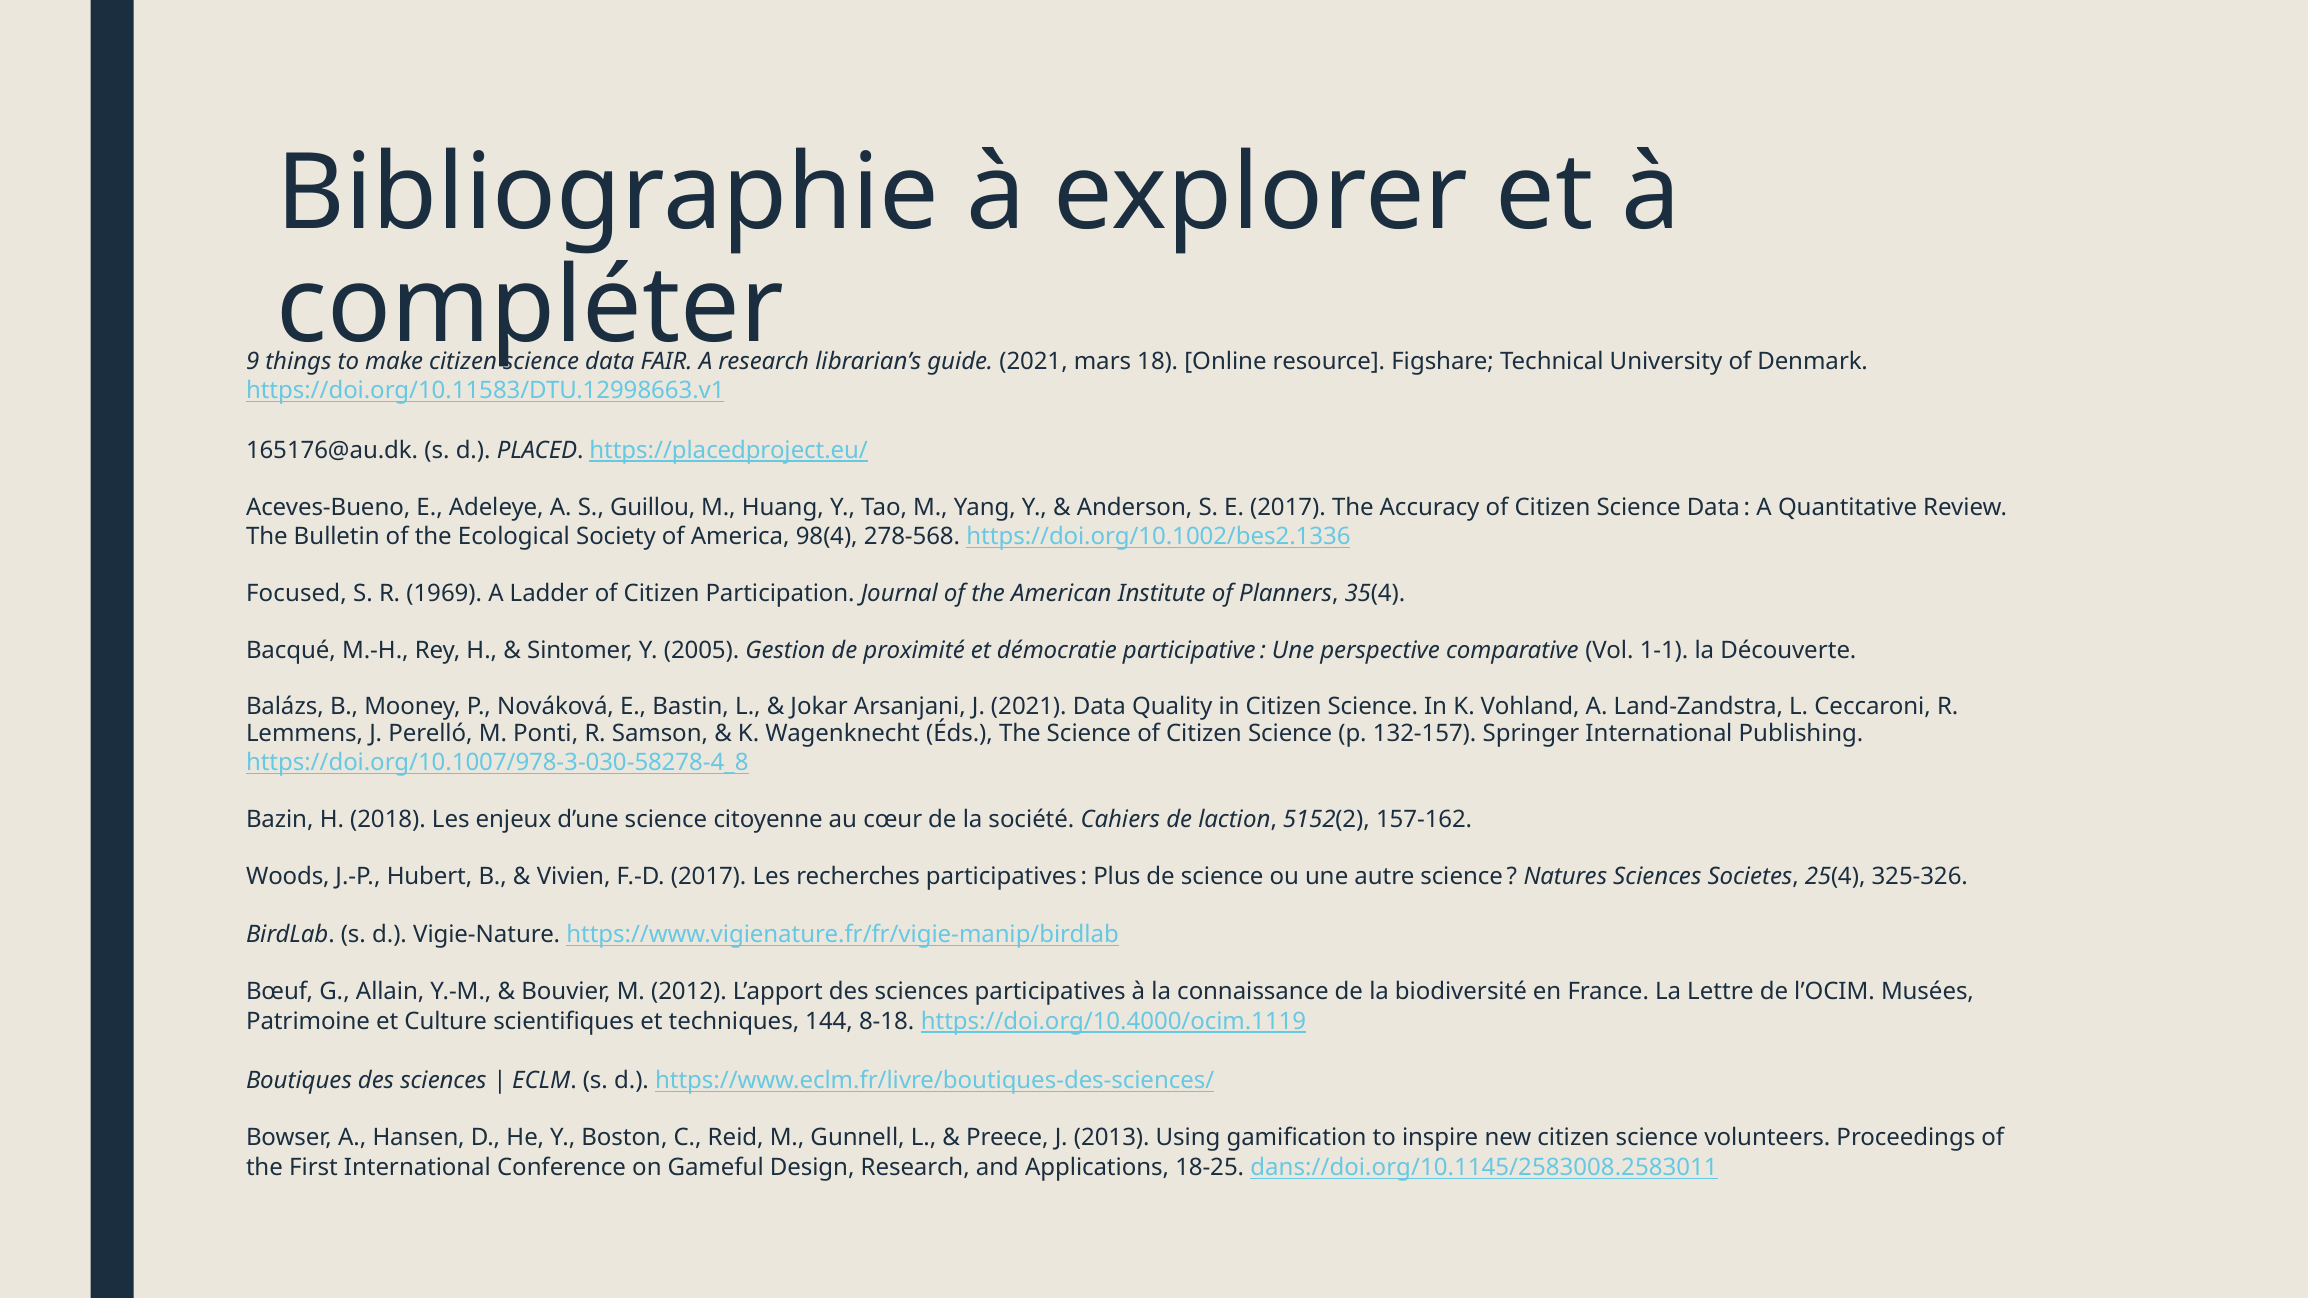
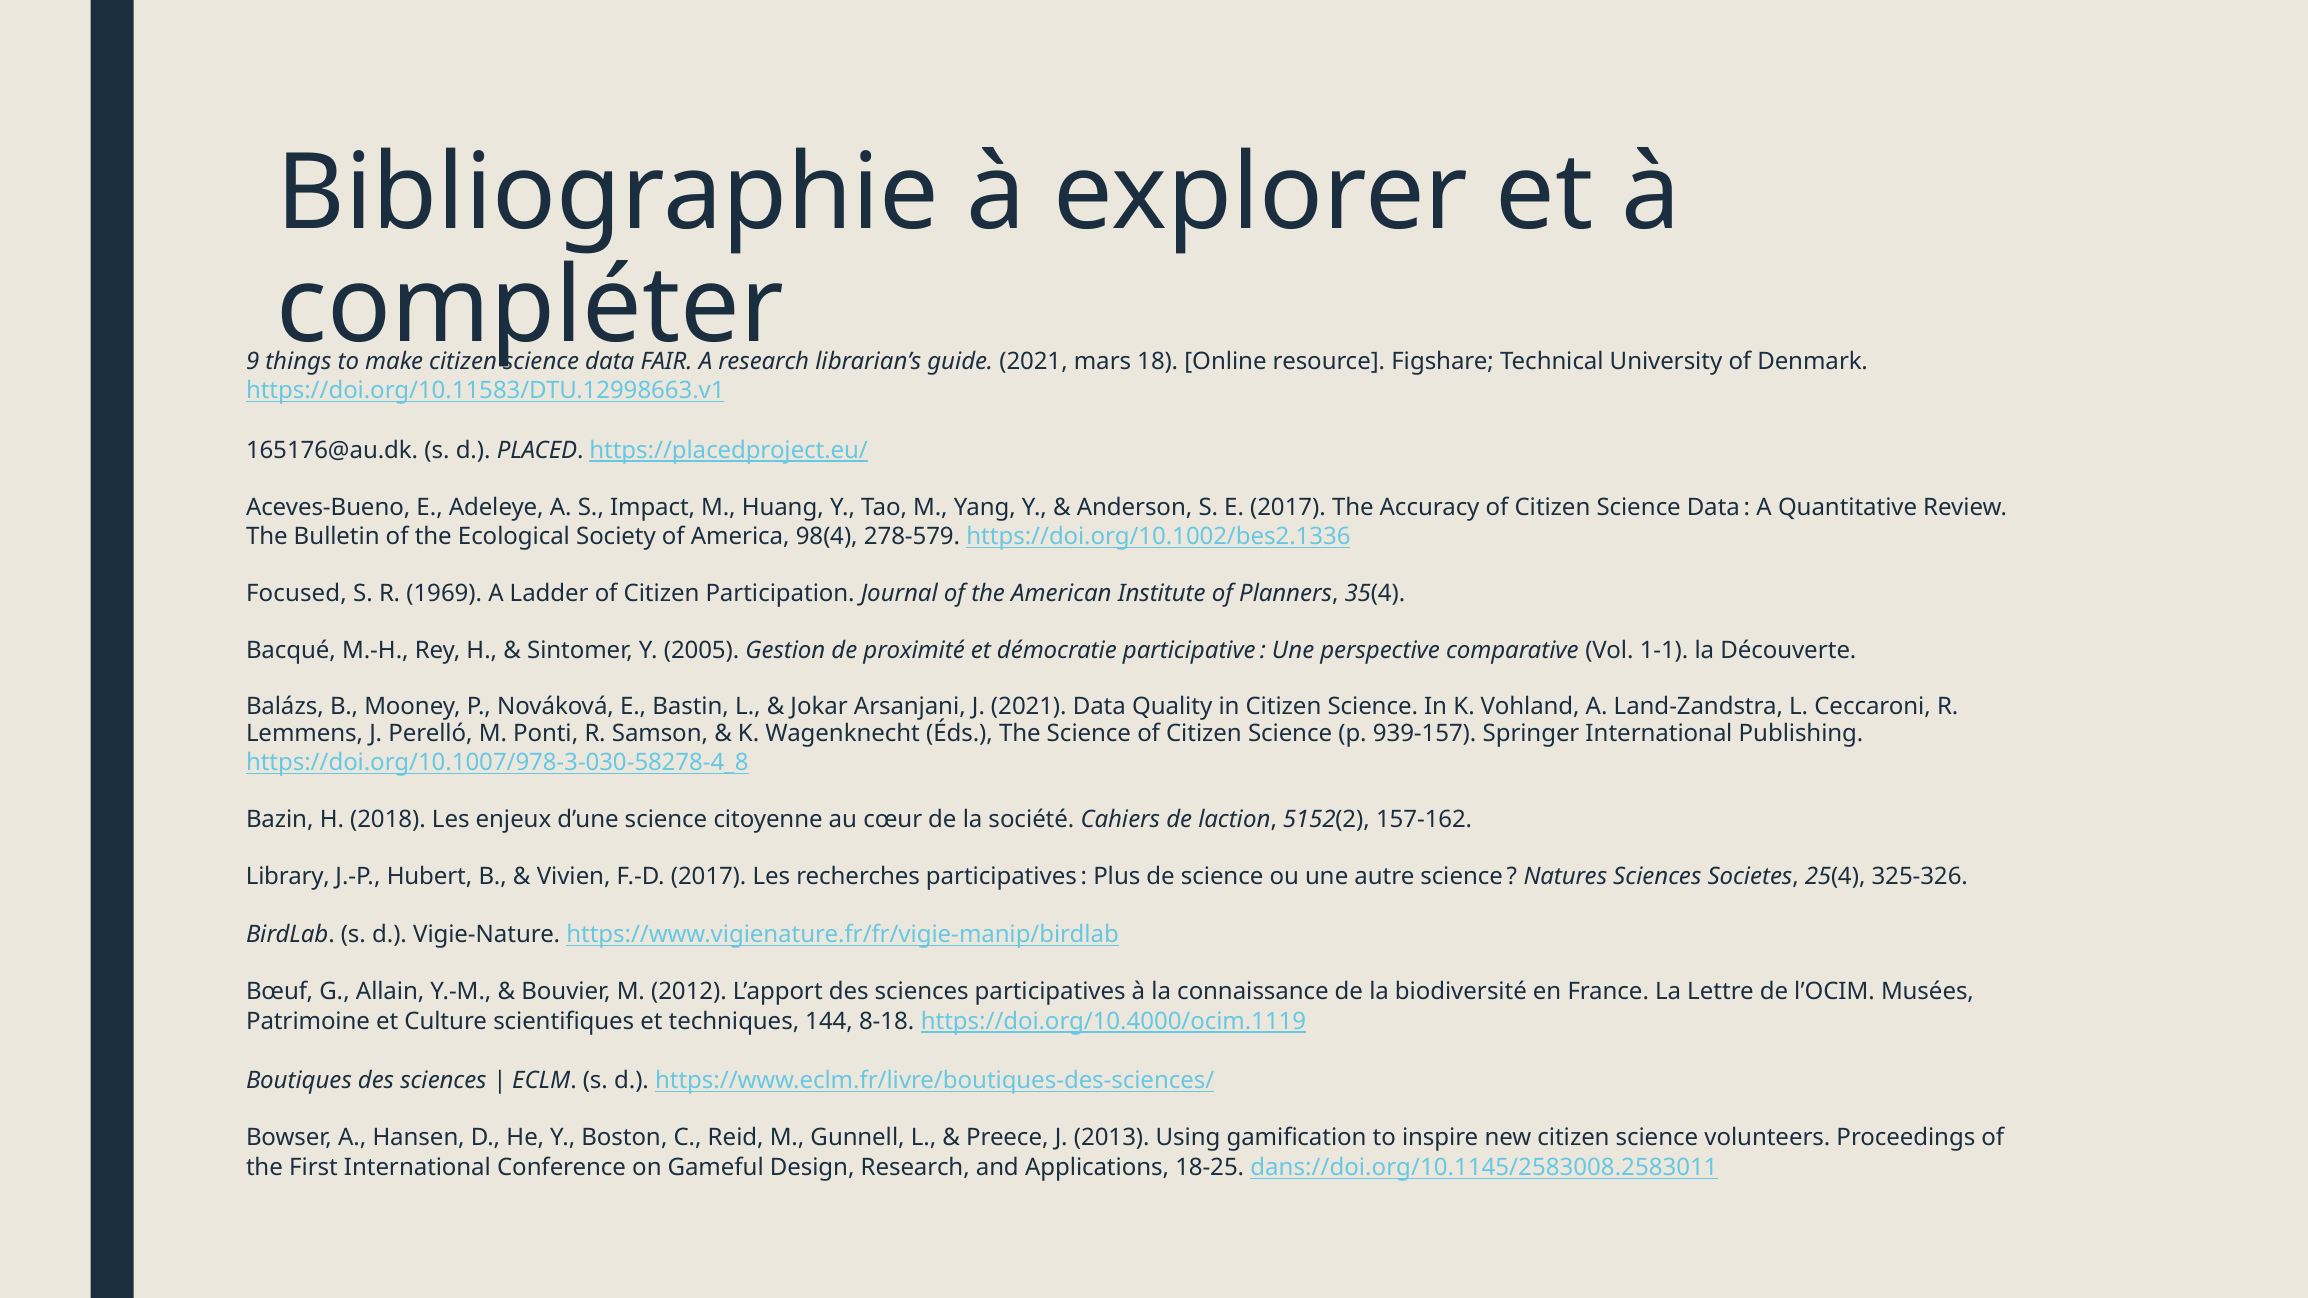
Guillou: Guillou -> Impact
278‑568: 278‑568 -> 278‑579
132‑157: 132‑157 -> 939‑157
Woods: Woods -> Library
